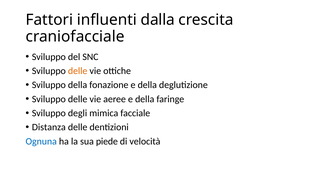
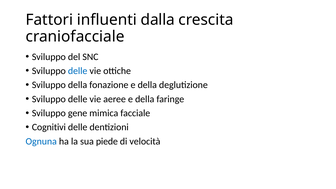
delle at (78, 71) colour: orange -> blue
degli: degli -> gene
Distanza: Distanza -> Cognitivi
